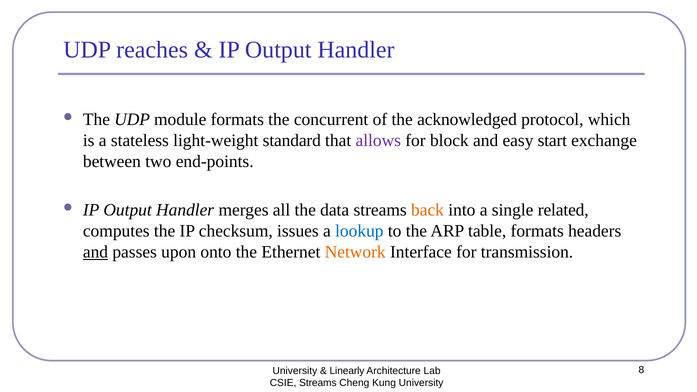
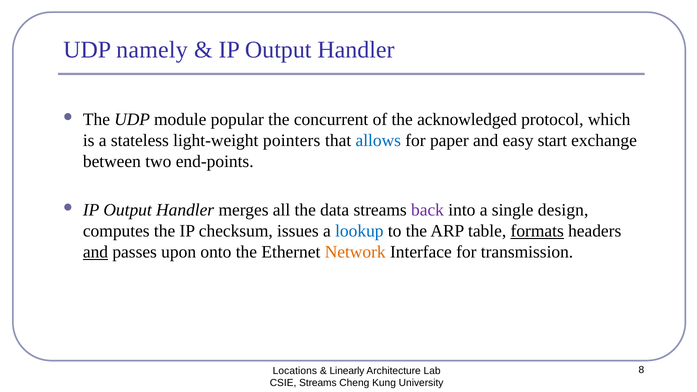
reaches: reaches -> namely
module formats: formats -> popular
standard: standard -> pointers
allows colour: purple -> blue
block: block -> paper
back colour: orange -> purple
related: related -> design
formats at (537, 231) underline: none -> present
University at (295, 371): University -> Locations
